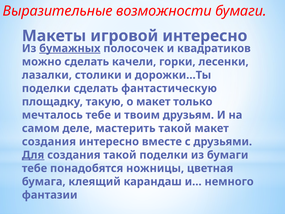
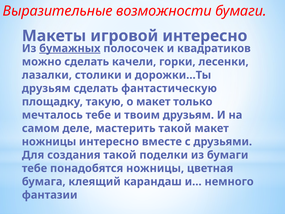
поделки at (46, 88): поделки -> друзьям
создания at (49, 142): создания -> ножницы
Для underline: present -> none
